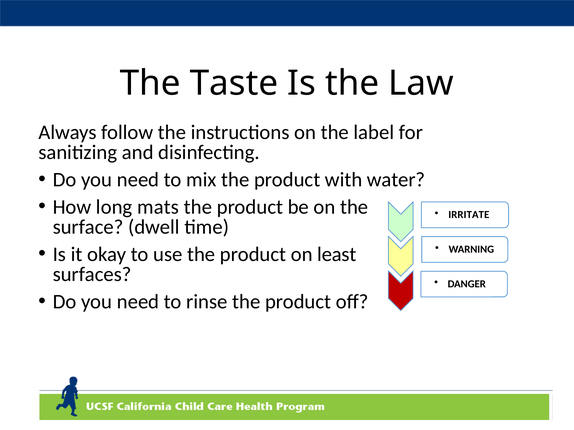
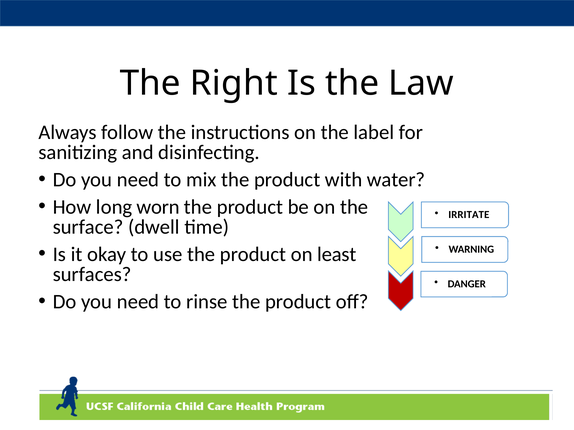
Taste: Taste -> Right
mats: mats -> worn
